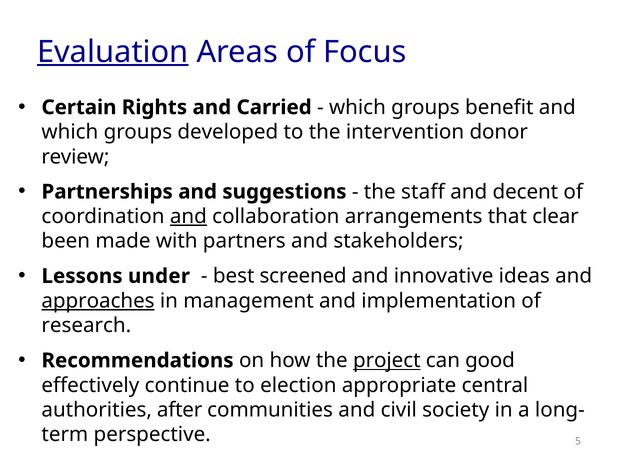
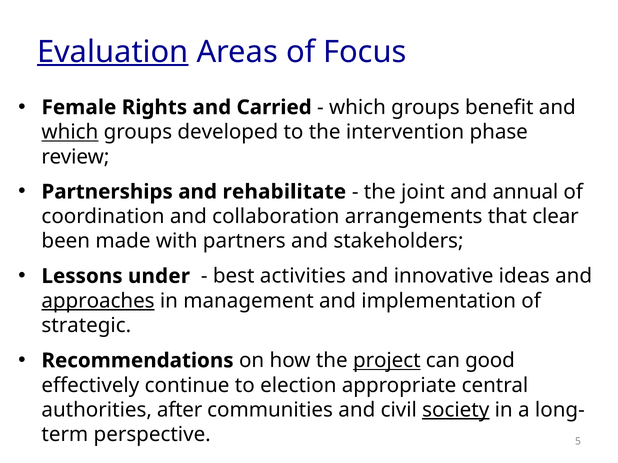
Certain: Certain -> Female
which at (70, 132) underline: none -> present
donor: donor -> phase
suggestions: suggestions -> rehabilitate
staff: staff -> joint
decent: decent -> annual
and at (188, 217) underline: present -> none
screened: screened -> activities
research: research -> strategic
society underline: none -> present
